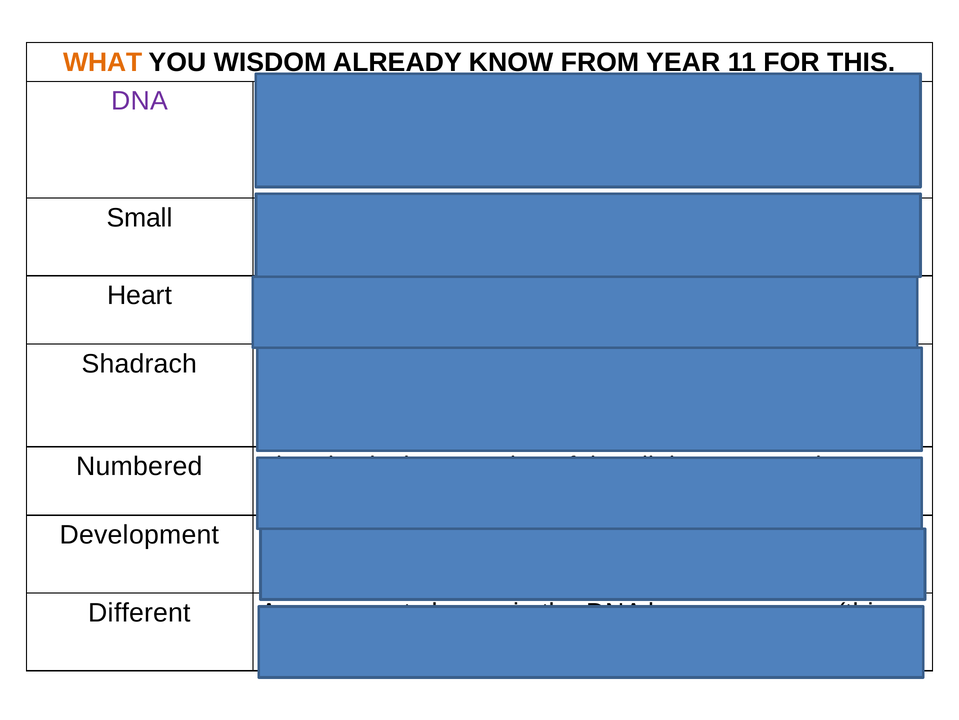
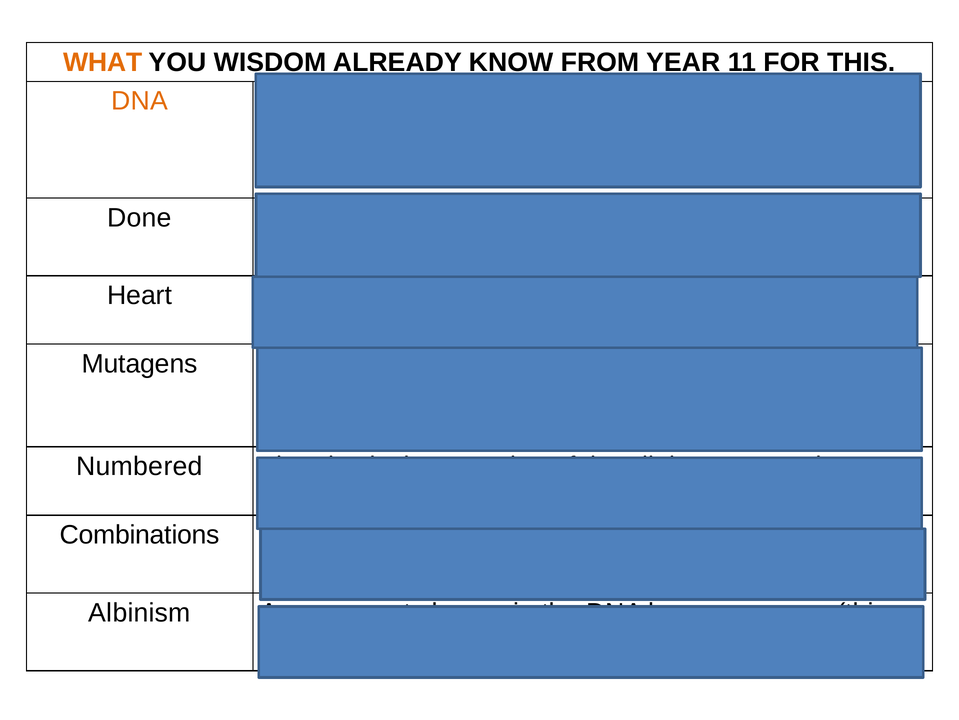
DNA at (140, 101) colour: purple -> orange
Small: Small -> Done
Shadrach: Shadrach -> Mutagens
Development: Development -> Combinations
Different: Different -> Albinism
